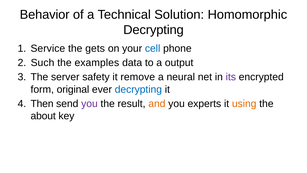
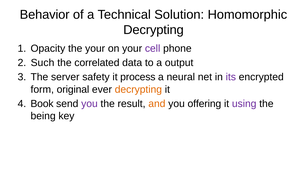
Service: Service -> Opacity
the gets: gets -> your
cell colour: blue -> purple
examples: examples -> correlated
remove: remove -> process
decrypting at (138, 89) colour: blue -> orange
Then: Then -> Book
experts: experts -> offering
using colour: orange -> purple
about: about -> being
